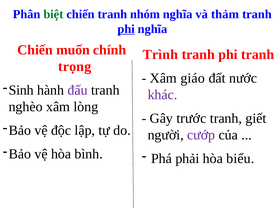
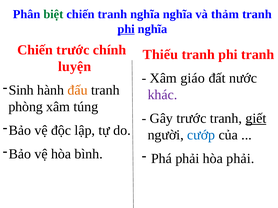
tranh nhóm: nhóm -> nghĩa
Chiến muốn: muốn -> trước
Trình: Trình -> Thiếu
trọng: trọng -> luyện
đấu colour: purple -> orange
nghèo: nghèo -> phòng
lòng: lòng -> túng
giết underline: none -> present
cướp colour: purple -> blue
hòa biểu: biểu -> phải
